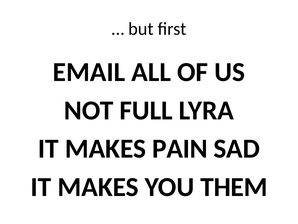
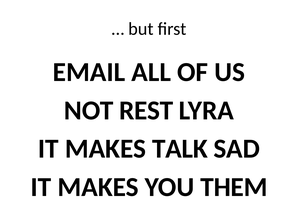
FULL: FULL -> REST
PAIN: PAIN -> TALK
